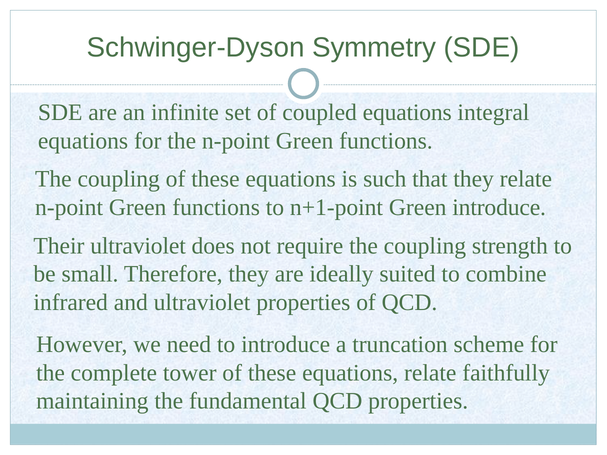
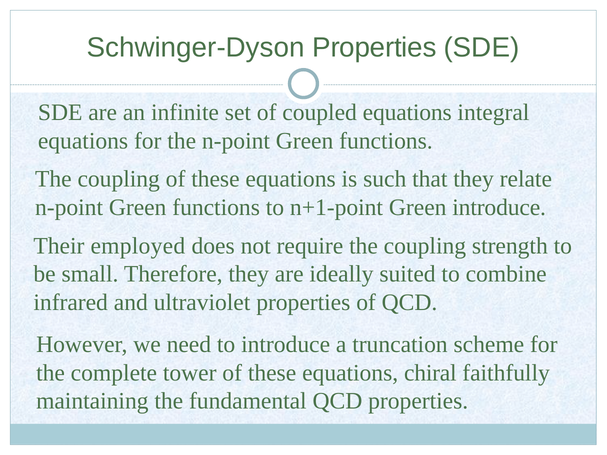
Schwinger-Dyson Symmetry: Symmetry -> Properties
Their ultraviolet: ultraviolet -> employed
equations relate: relate -> chiral
